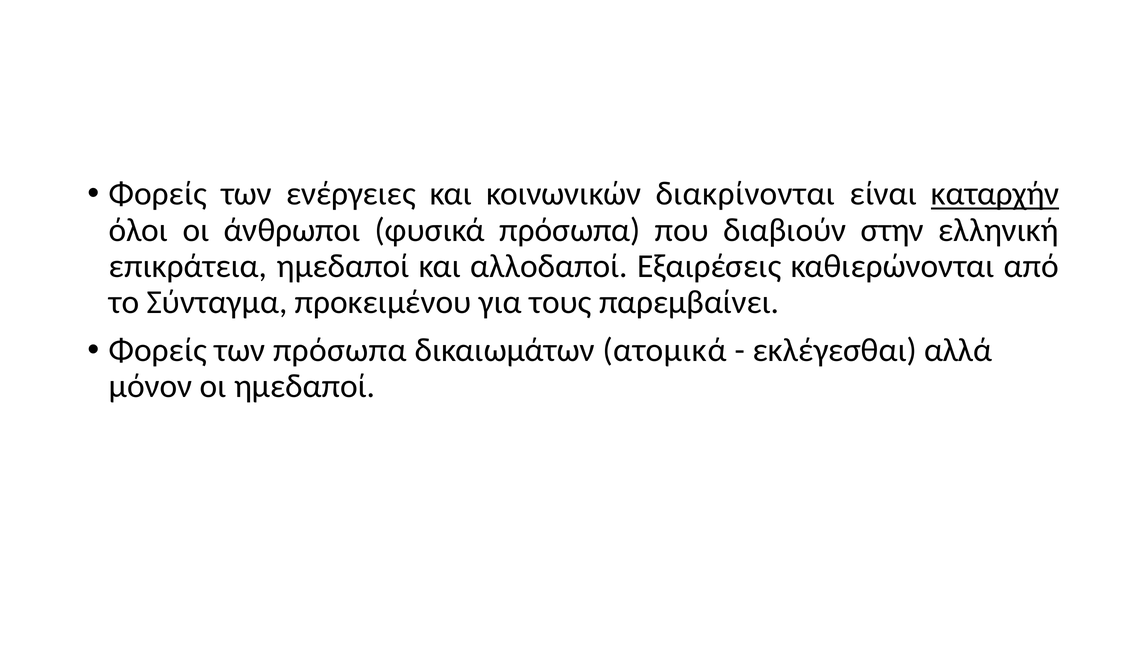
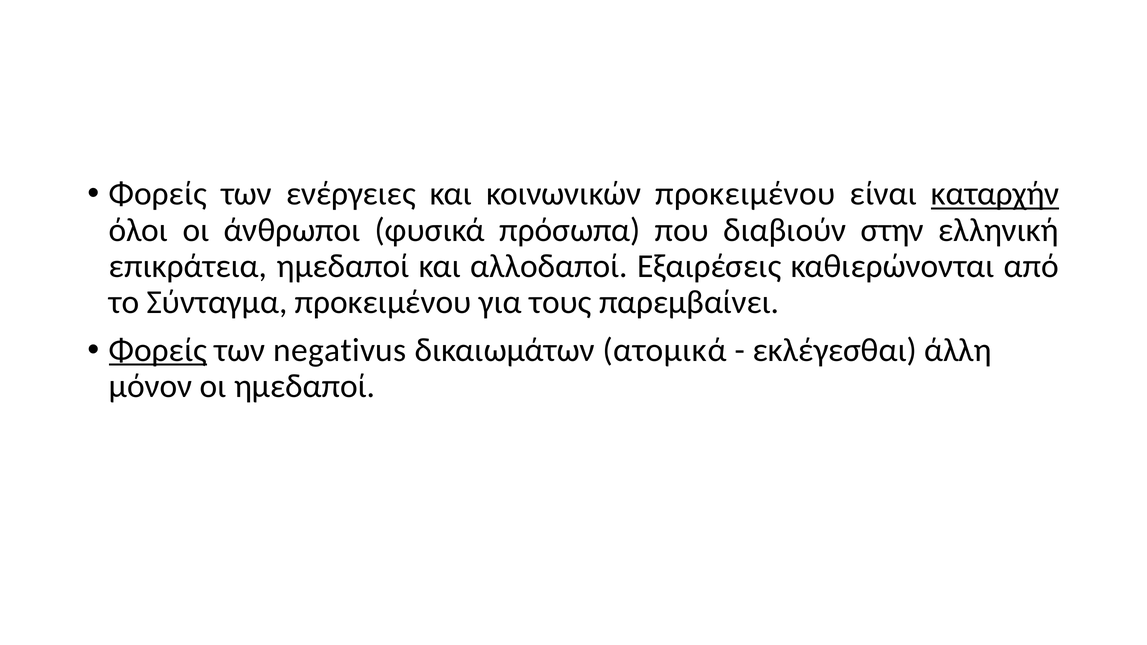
κοινωνικών διακρίνονται: διακρίνονται -> προκειμένου
Φορείς at (158, 350) underline: none -> present
των πρόσωπα: πρόσωπα -> negativus
αλλά: αλλά -> άλλη
